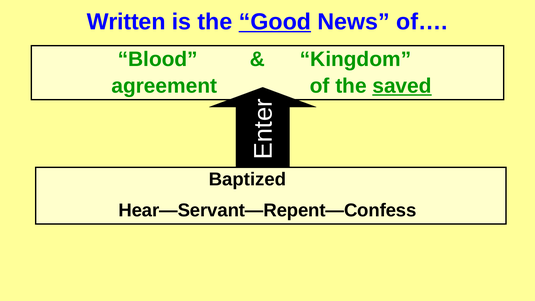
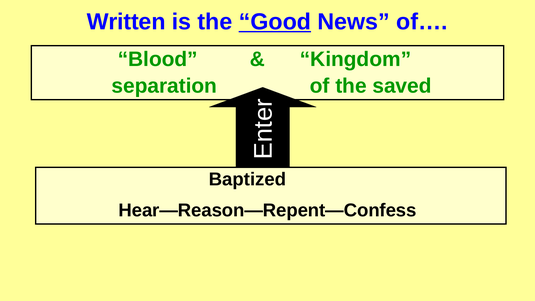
agreement: agreement -> separation
saved underline: present -> none
Hear—Servant—Repent—Confess: Hear—Servant—Repent—Confess -> Hear—Reason—Repent—Confess
